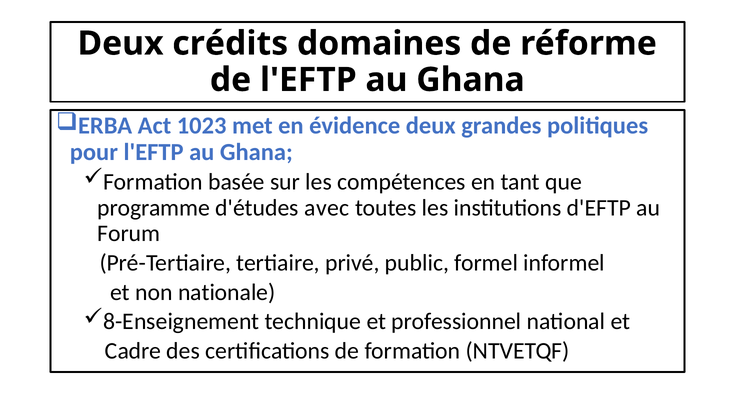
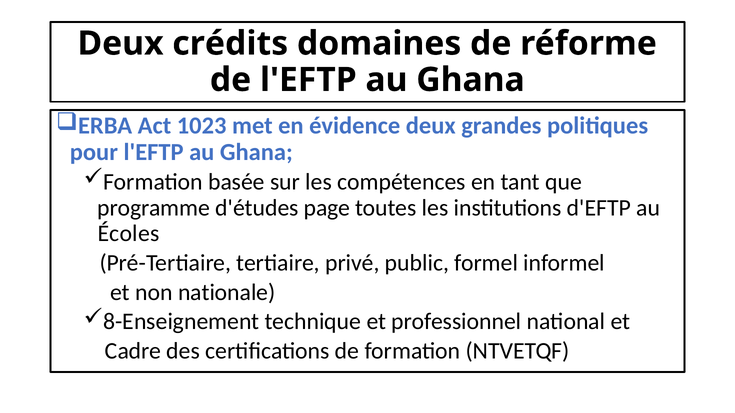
avec: avec -> page
Forum: Forum -> Écoles
